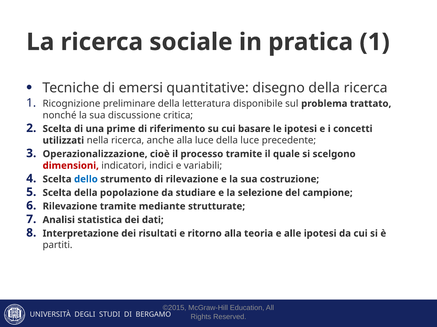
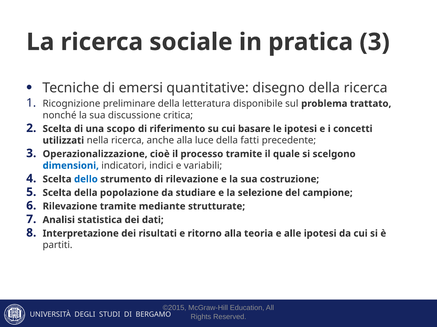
pratica 1: 1 -> 3
prime: prime -> scopo
della luce: luce -> fatti
dimensioni colour: red -> blue
